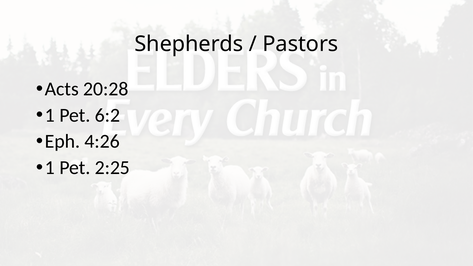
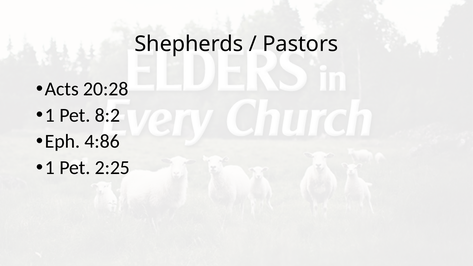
6:2: 6:2 -> 8:2
4:26: 4:26 -> 4:86
